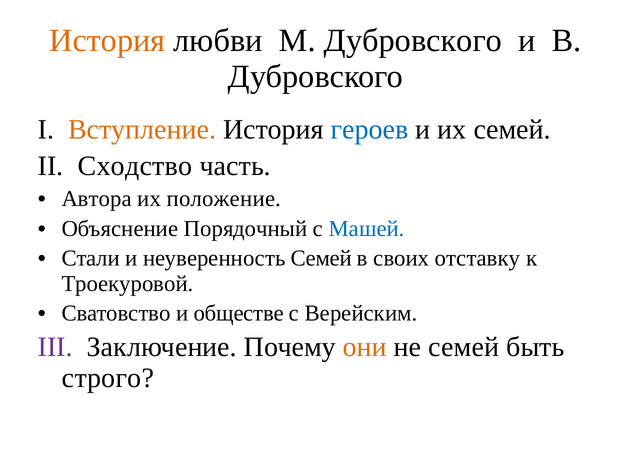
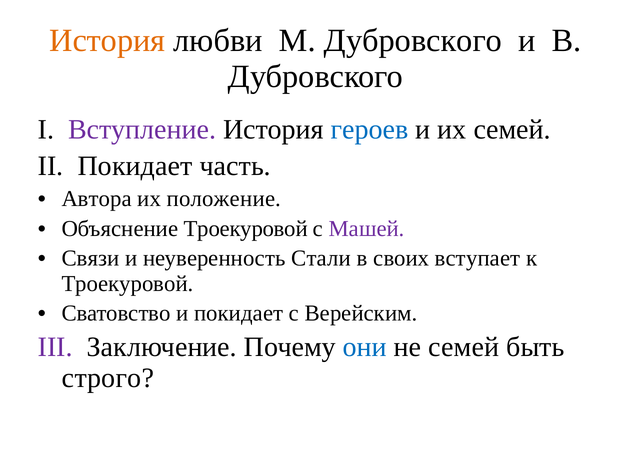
Вступление colour: orange -> purple
II Сходство: Сходство -> Покидает
Объяснение Порядочный: Порядочный -> Троекуровой
Машей colour: blue -> purple
Стали: Стали -> Связи
неуверенность Семей: Семей -> Стали
отставку: отставку -> вступает
и обществе: обществе -> покидает
они colour: orange -> blue
